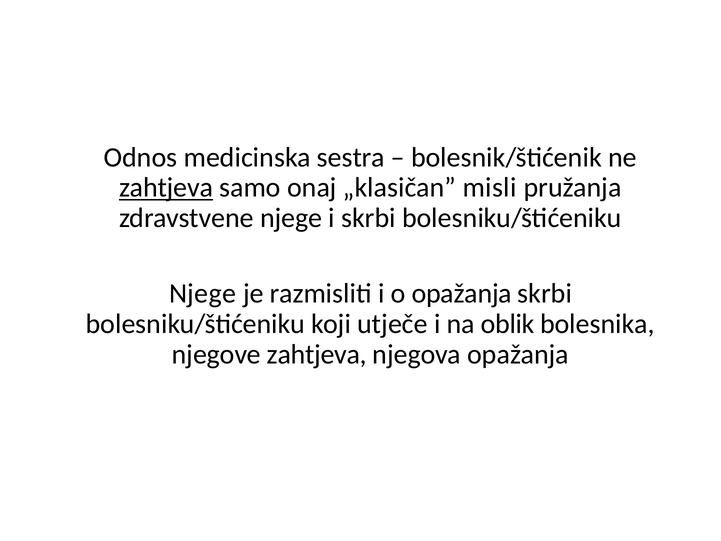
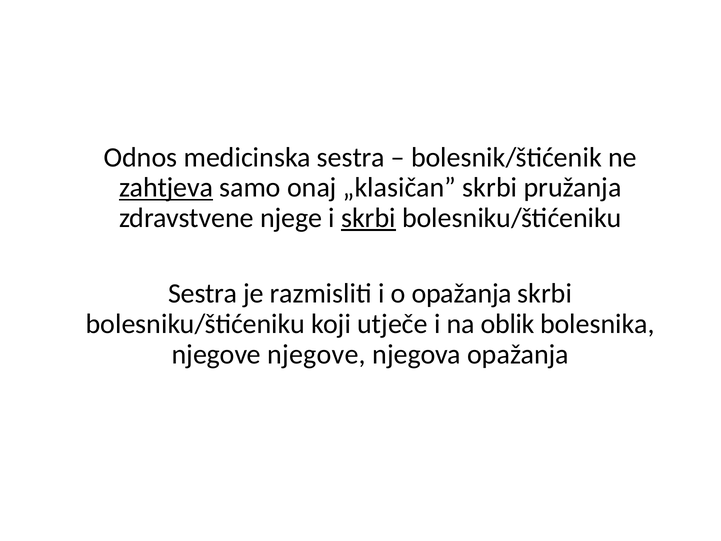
„klasičan misli: misli -> skrbi
skrbi at (369, 218) underline: none -> present
Njege at (203, 294): Njege -> Sestra
njegove zahtjeva: zahtjeva -> njegove
